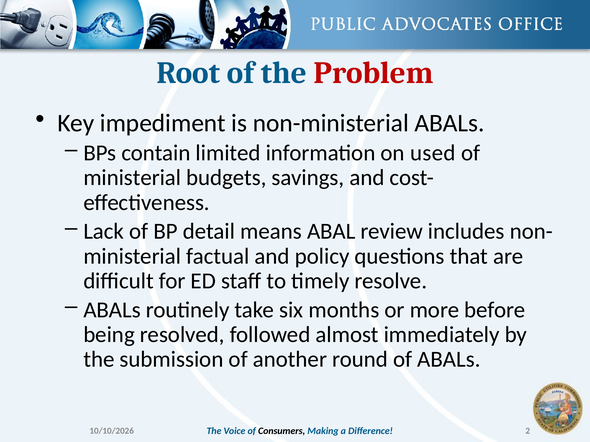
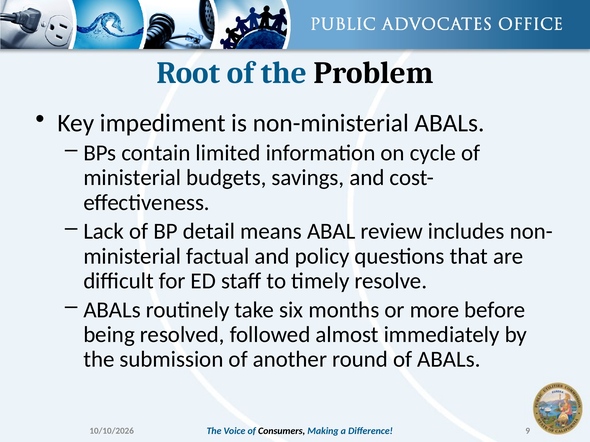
Problem colour: red -> black
used: used -> cycle
2: 2 -> 9
